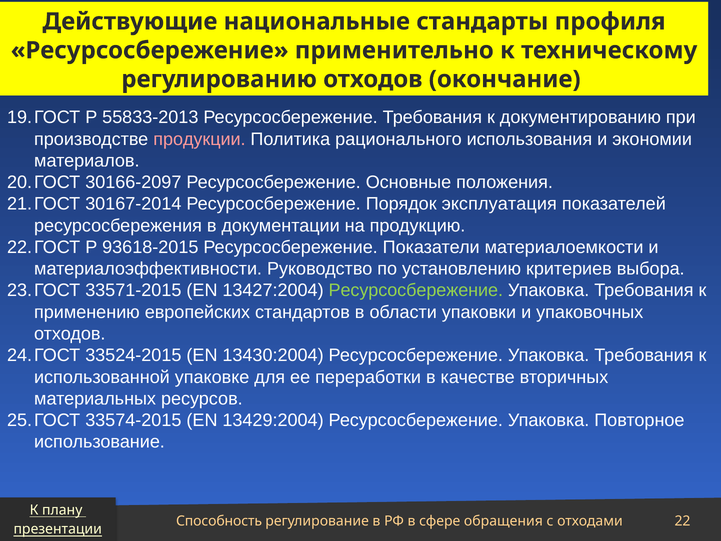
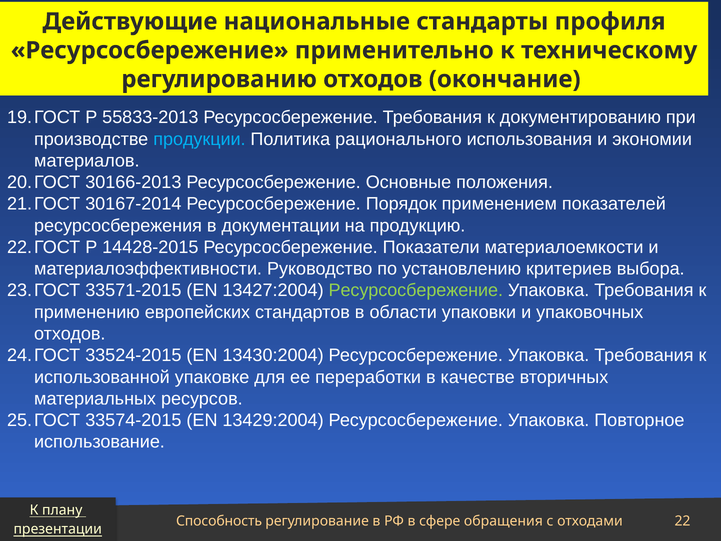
продукции colour: pink -> light blue
30166-2097: 30166-2097 -> 30166-2013
эксплуатация: эксплуатация -> применением
93618-2015: 93618-2015 -> 14428-2015
